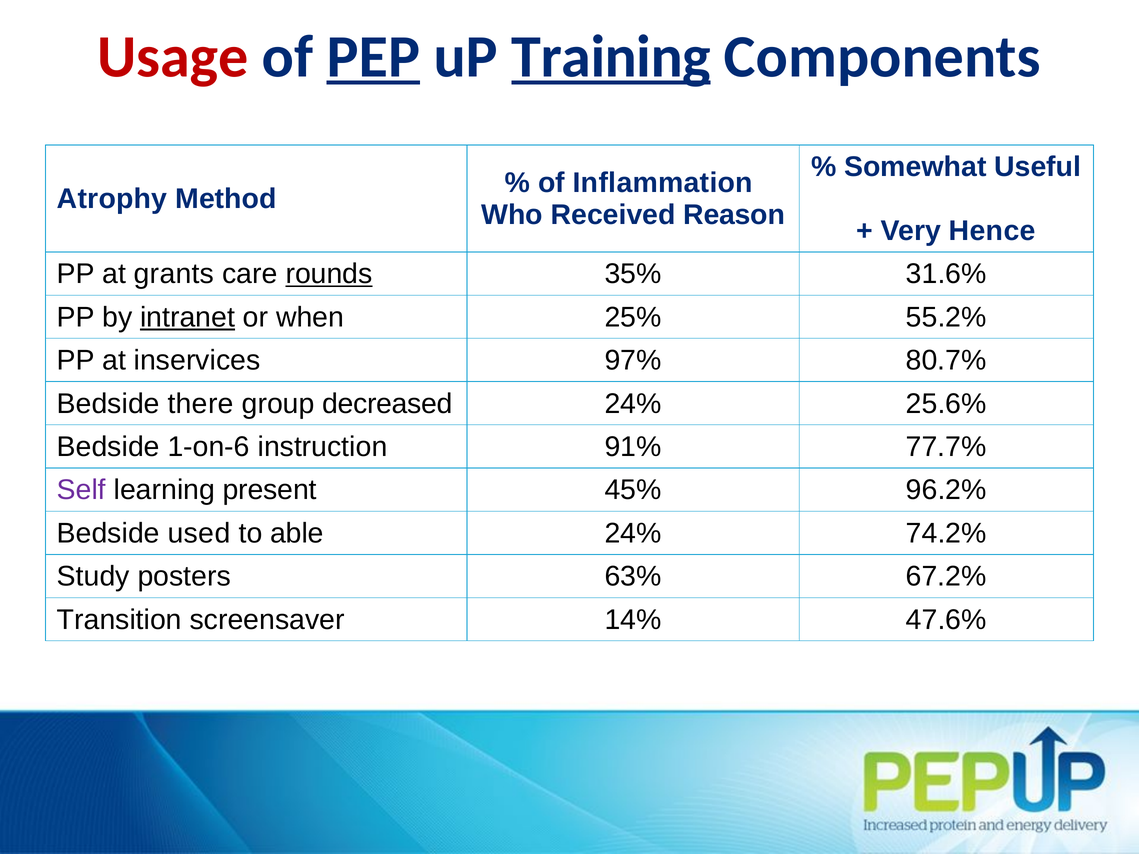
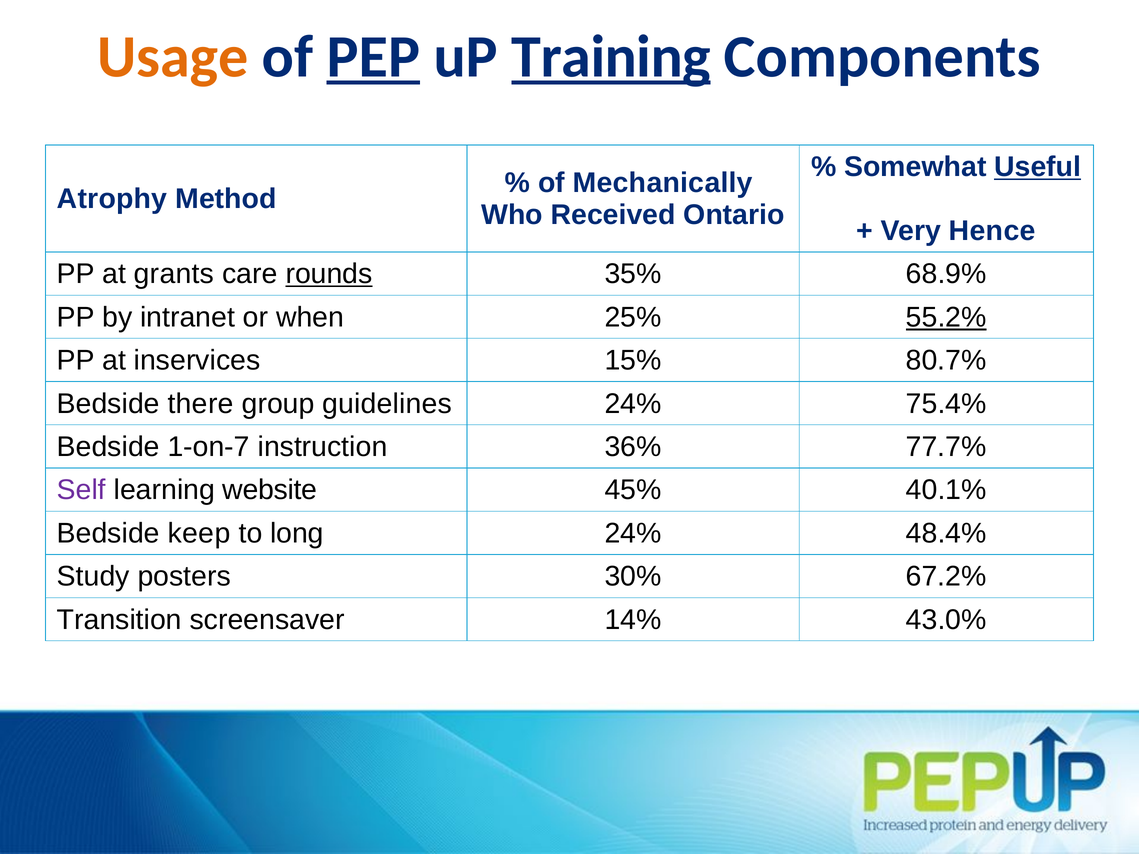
Usage colour: red -> orange
Useful underline: none -> present
Inflammation: Inflammation -> Mechanically
Reason: Reason -> Ontario
31.6%: 31.6% -> 68.9%
intranet underline: present -> none
55.2% underline: none -> present
97%: 97% -> 15%
decreased: decreased -> guidelines
25.6%: 25.6% -> 75.4%
1-on-6: 1-on-6 -> 1-on-7
91%: 91% -> 36%
present: present -> website
96.2%: 96.2% -> 40.1%
used: used -> keep
able: able -> long
74.2%: 74.2% -> 48.4%
63%: 63% -> 30%
47.6%: 47.6% -> 43.0%
